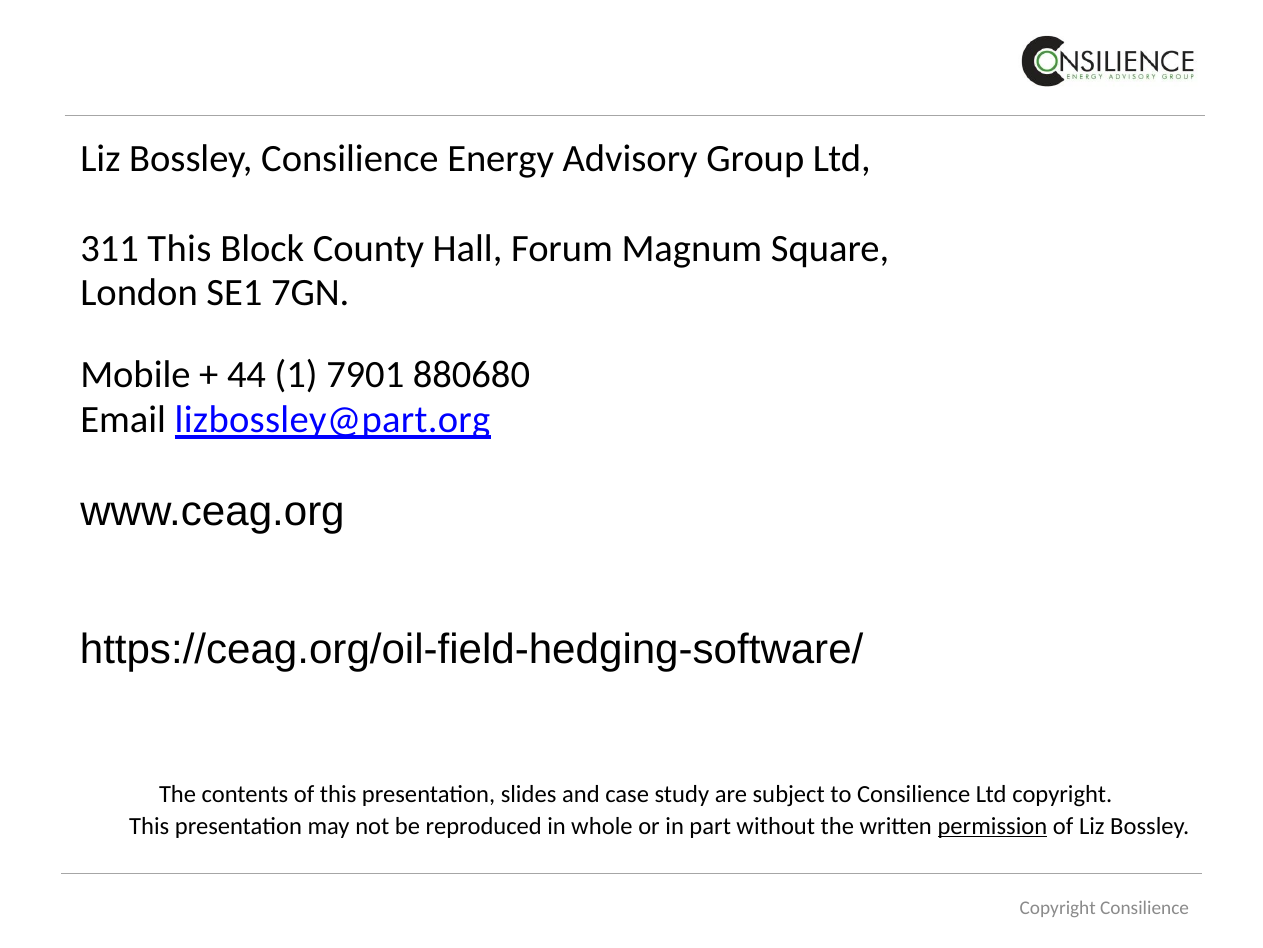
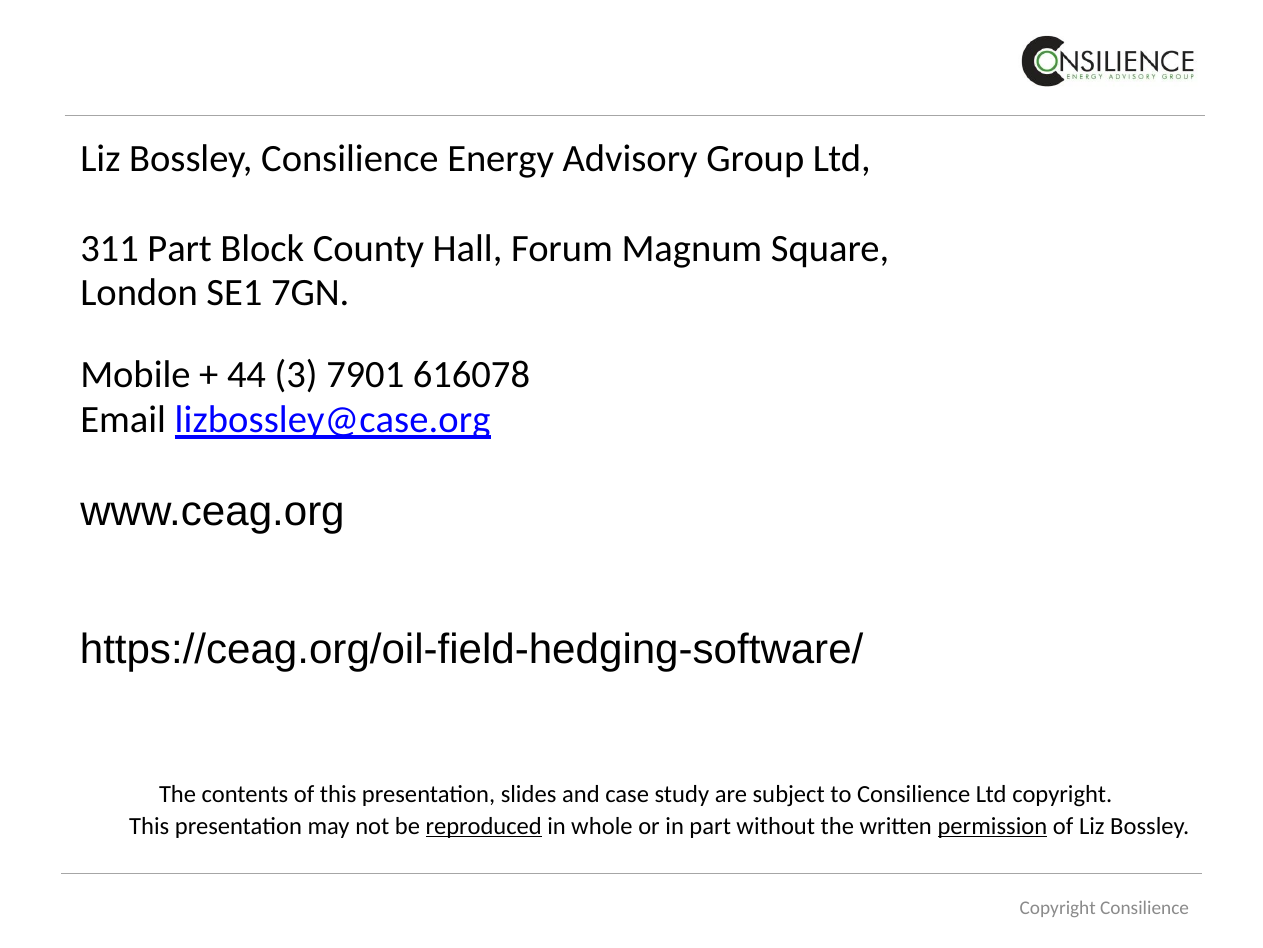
311 This: This -> Part
1: 1 -> 3
880680: 880680 -> 616078
lizbossley@part.org: lizbossley@part.org -> lizbossley@case.org
reproduced underline: none -> present
